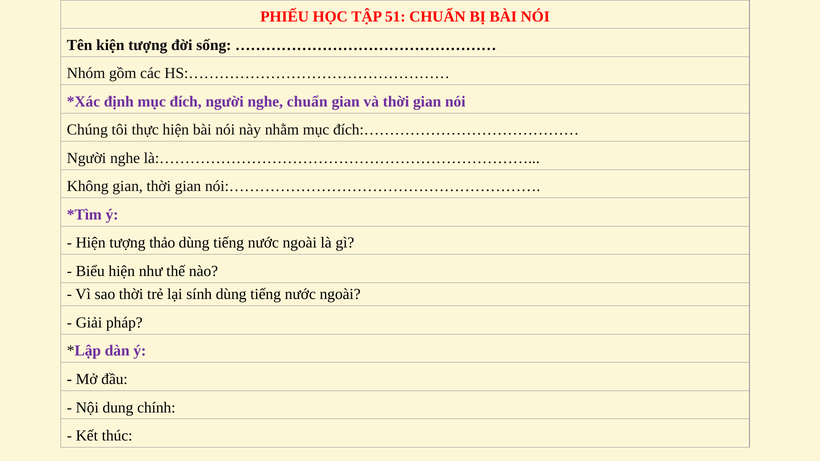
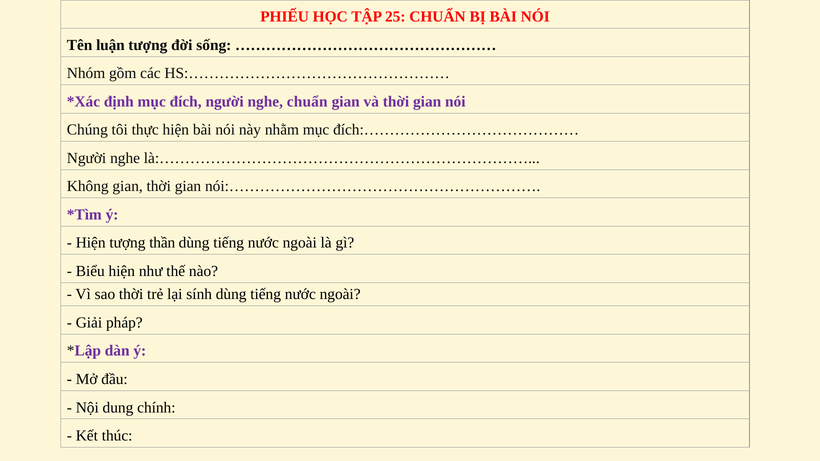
51: 51 -> 25
kiện: kiện -> luận
thảo: thảo -> thần
